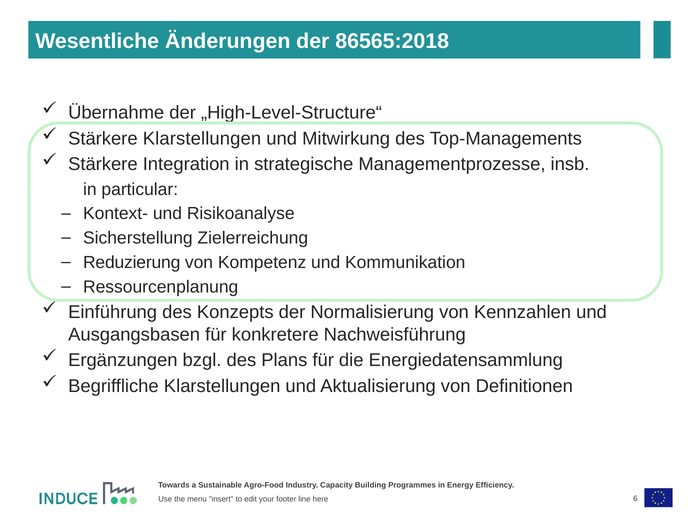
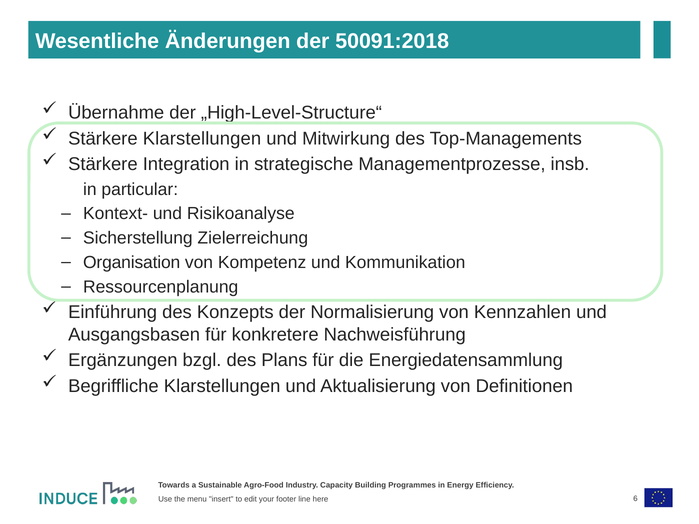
86565:2018: 86565:2018 -> 50091:2018
Reduzierung: Reduzierung -> Organisation
